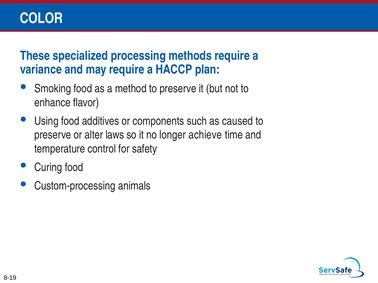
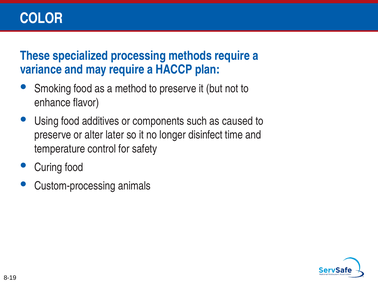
laws: laws -> later
achieve: achieve -> disinfect
